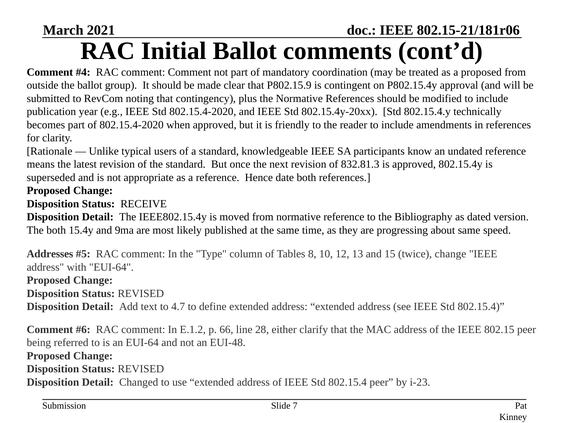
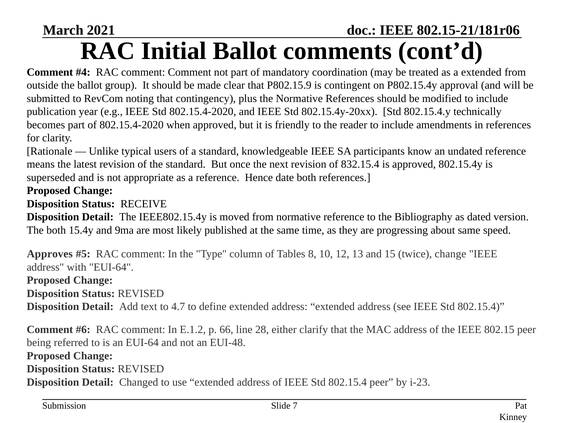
a proposed: proposed -> extended
832.81.3: 832.81.3 -> 832.15.4
Addresses: Addresses -> Approves
